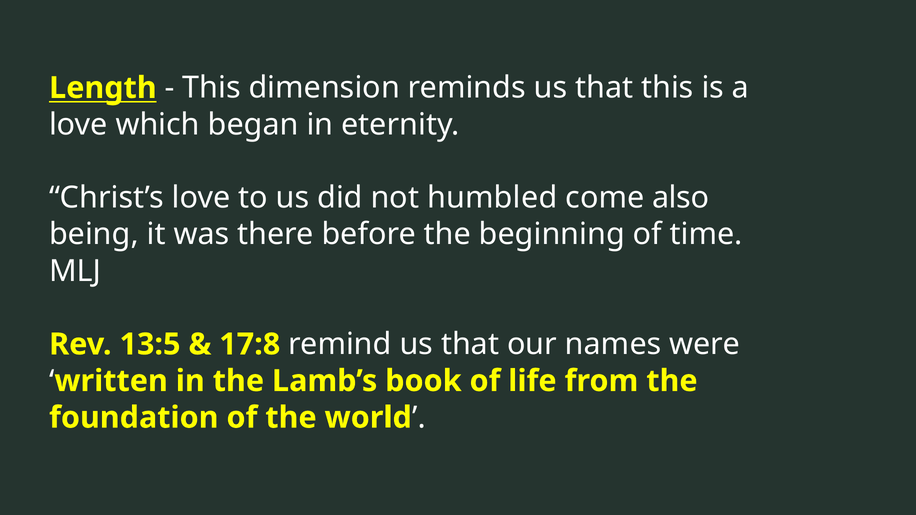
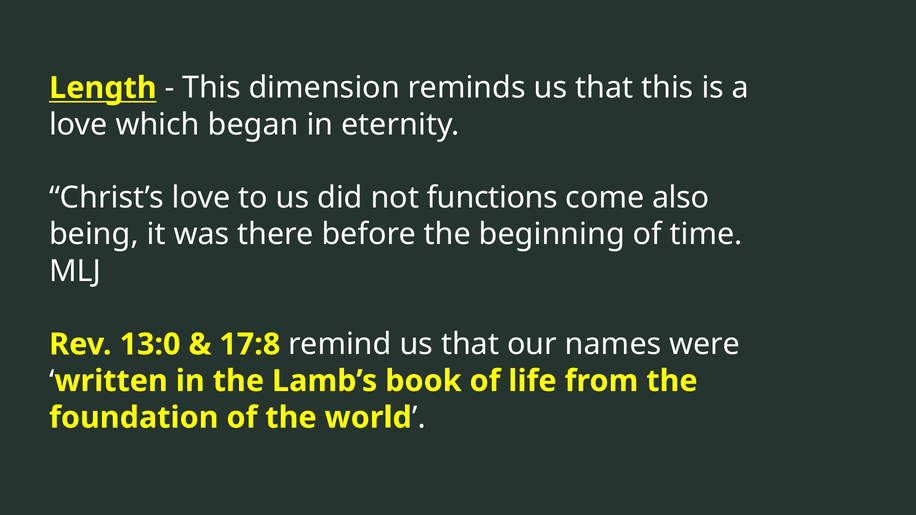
humbled: humbled -> functions
13:5: 13:5 -> 13:0
